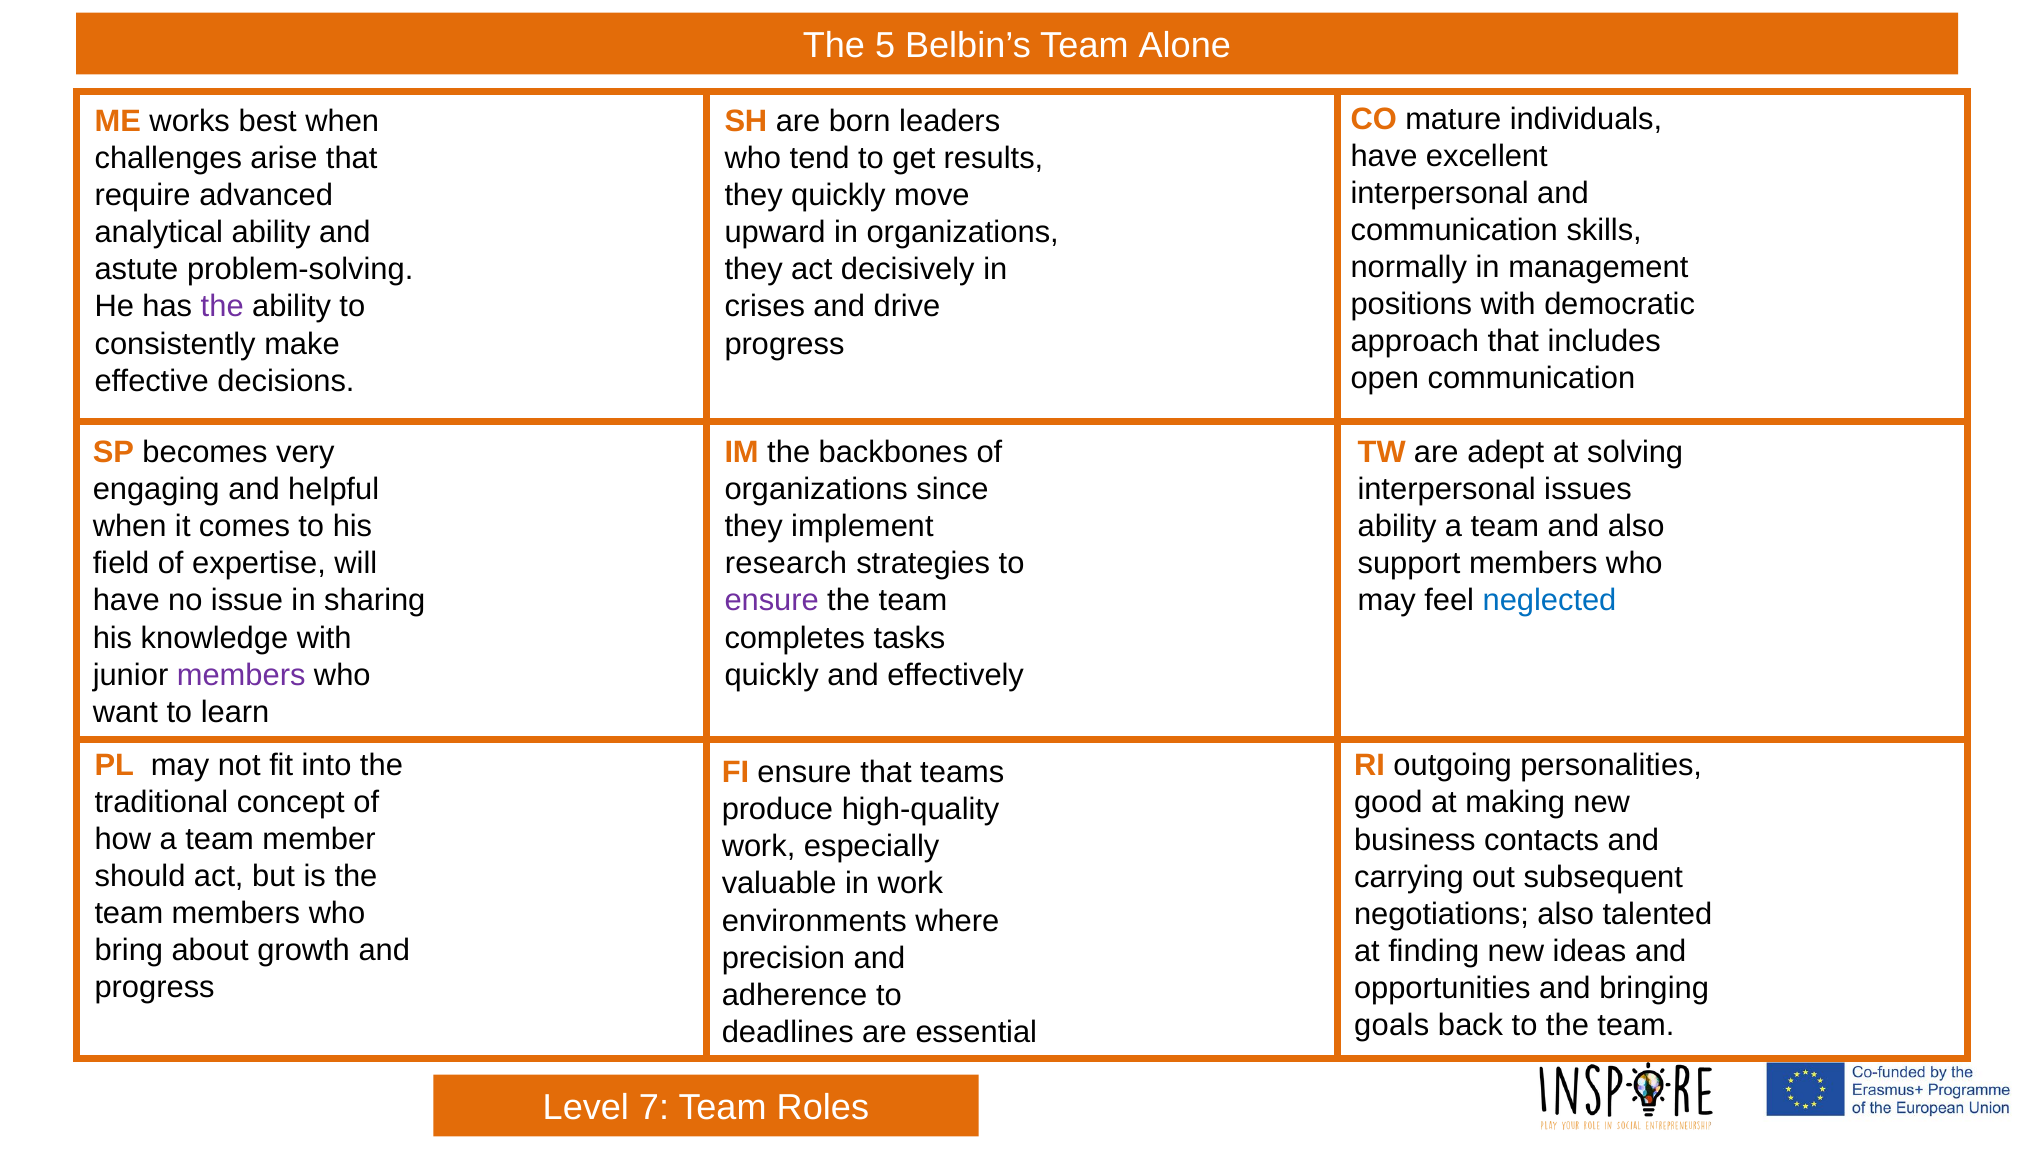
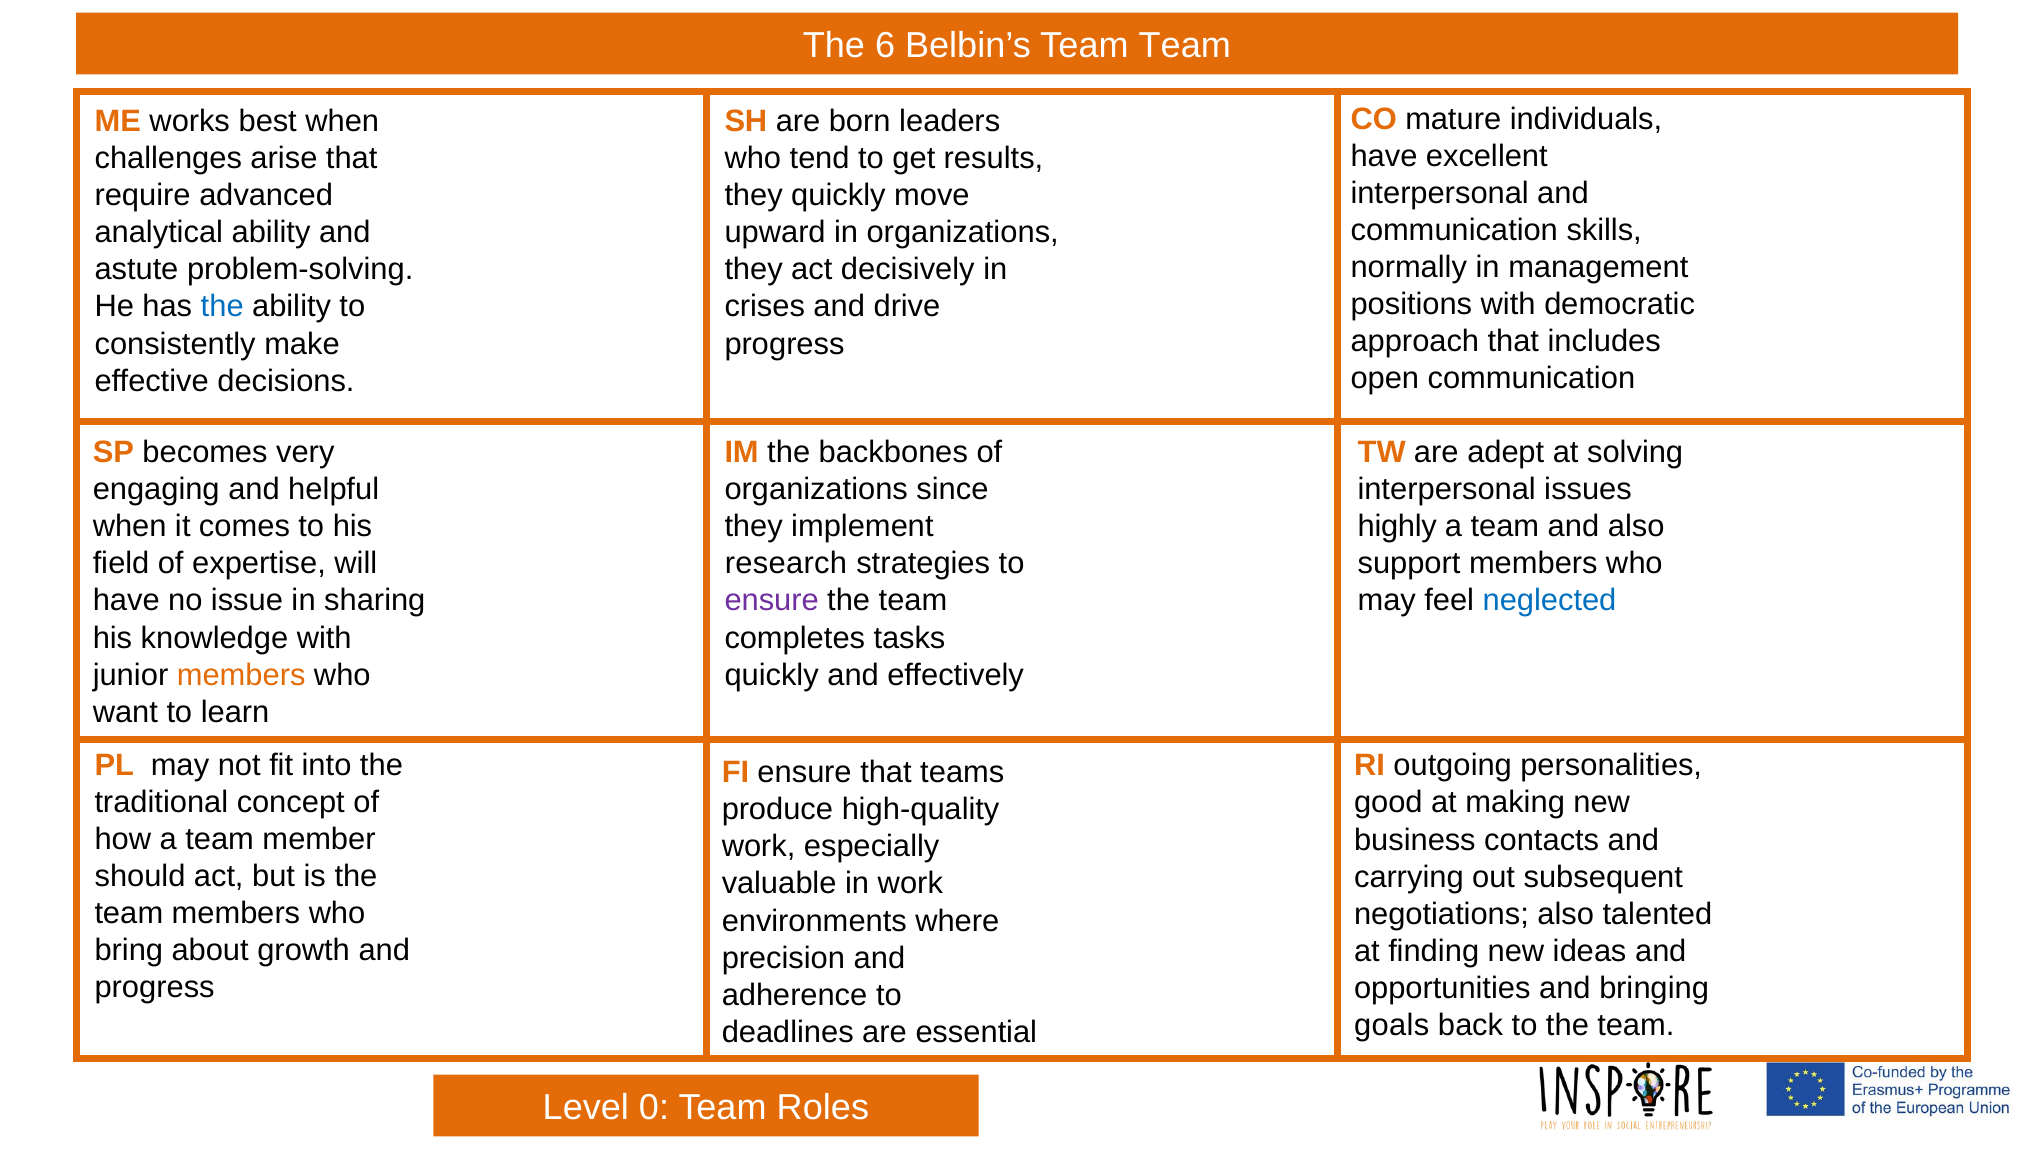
5: 5 -> 6
Team Alone: Alone -> Team
the at (222, 307) colour: purple -> blue
ability at (1397, 527): ability -> highly
members at (241, 675) colour: purple -> orange
7: 7 -> 0
